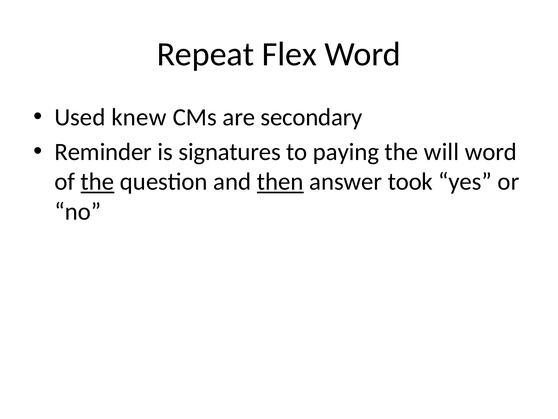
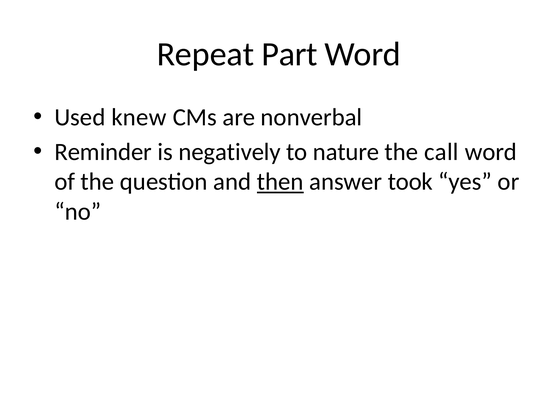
Flex: Flex -> Part
secondary: secondary -> nonverbal
signatures: signatures -> negatively
paying: paying -> nature
will: will -> call
the at (97, 182) underline: present -> none
